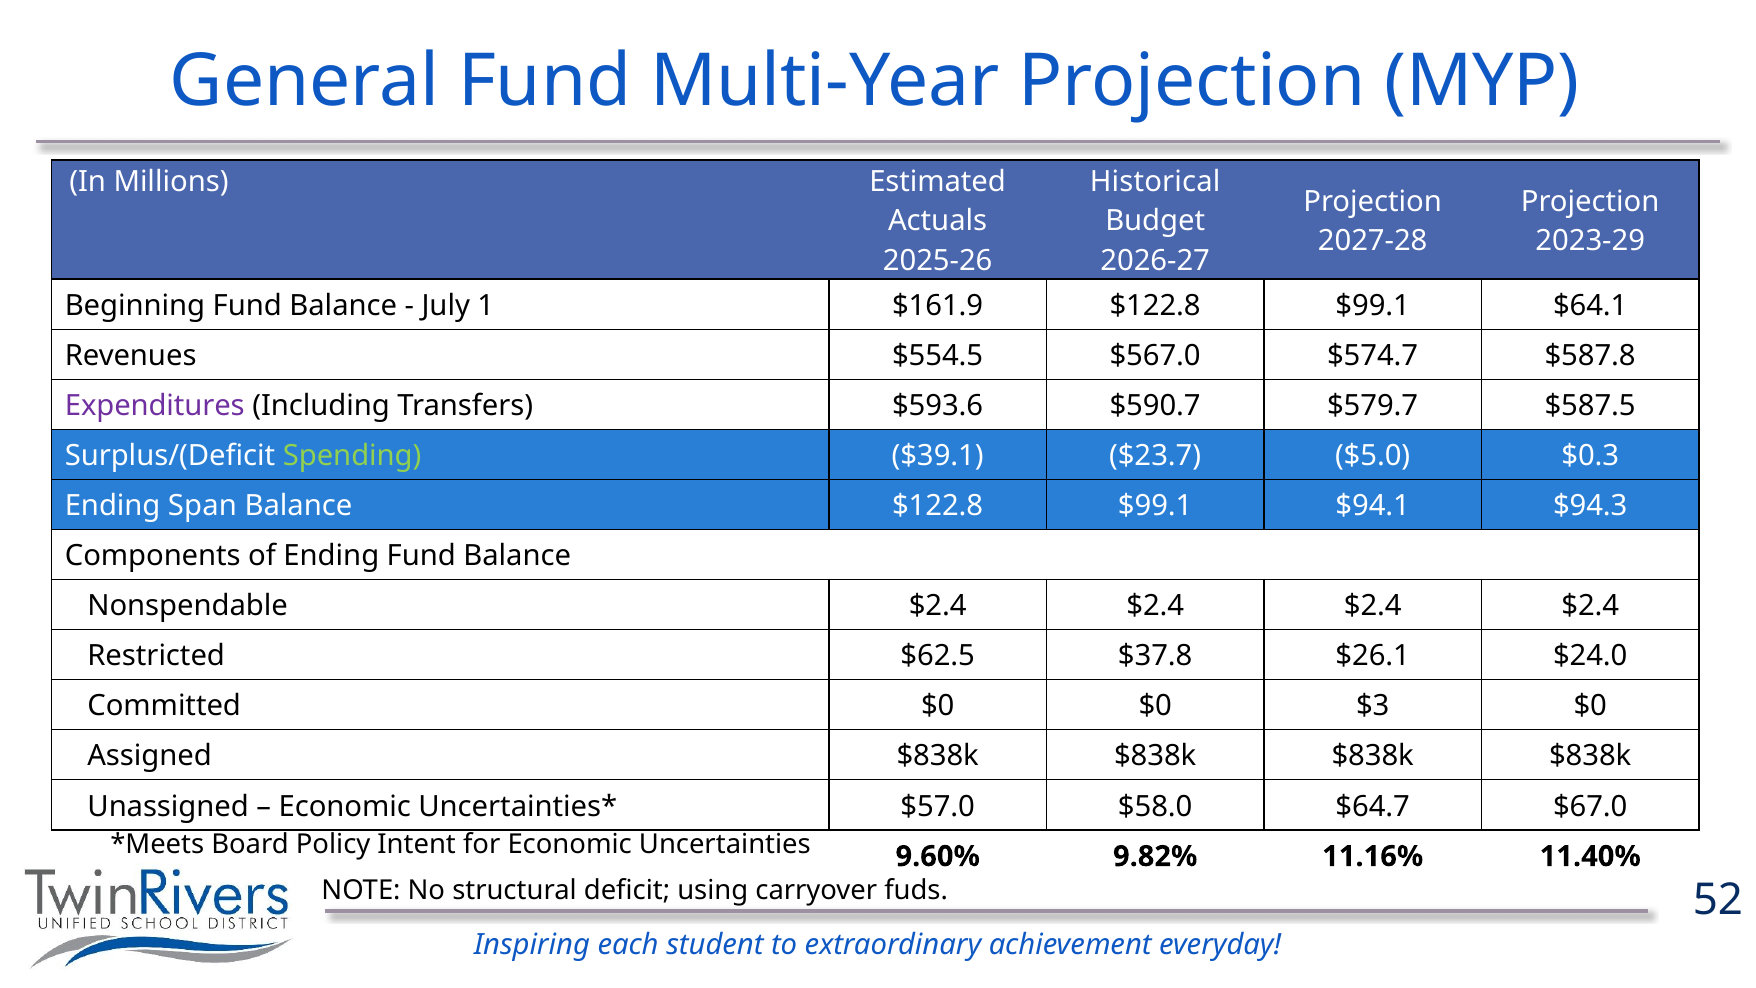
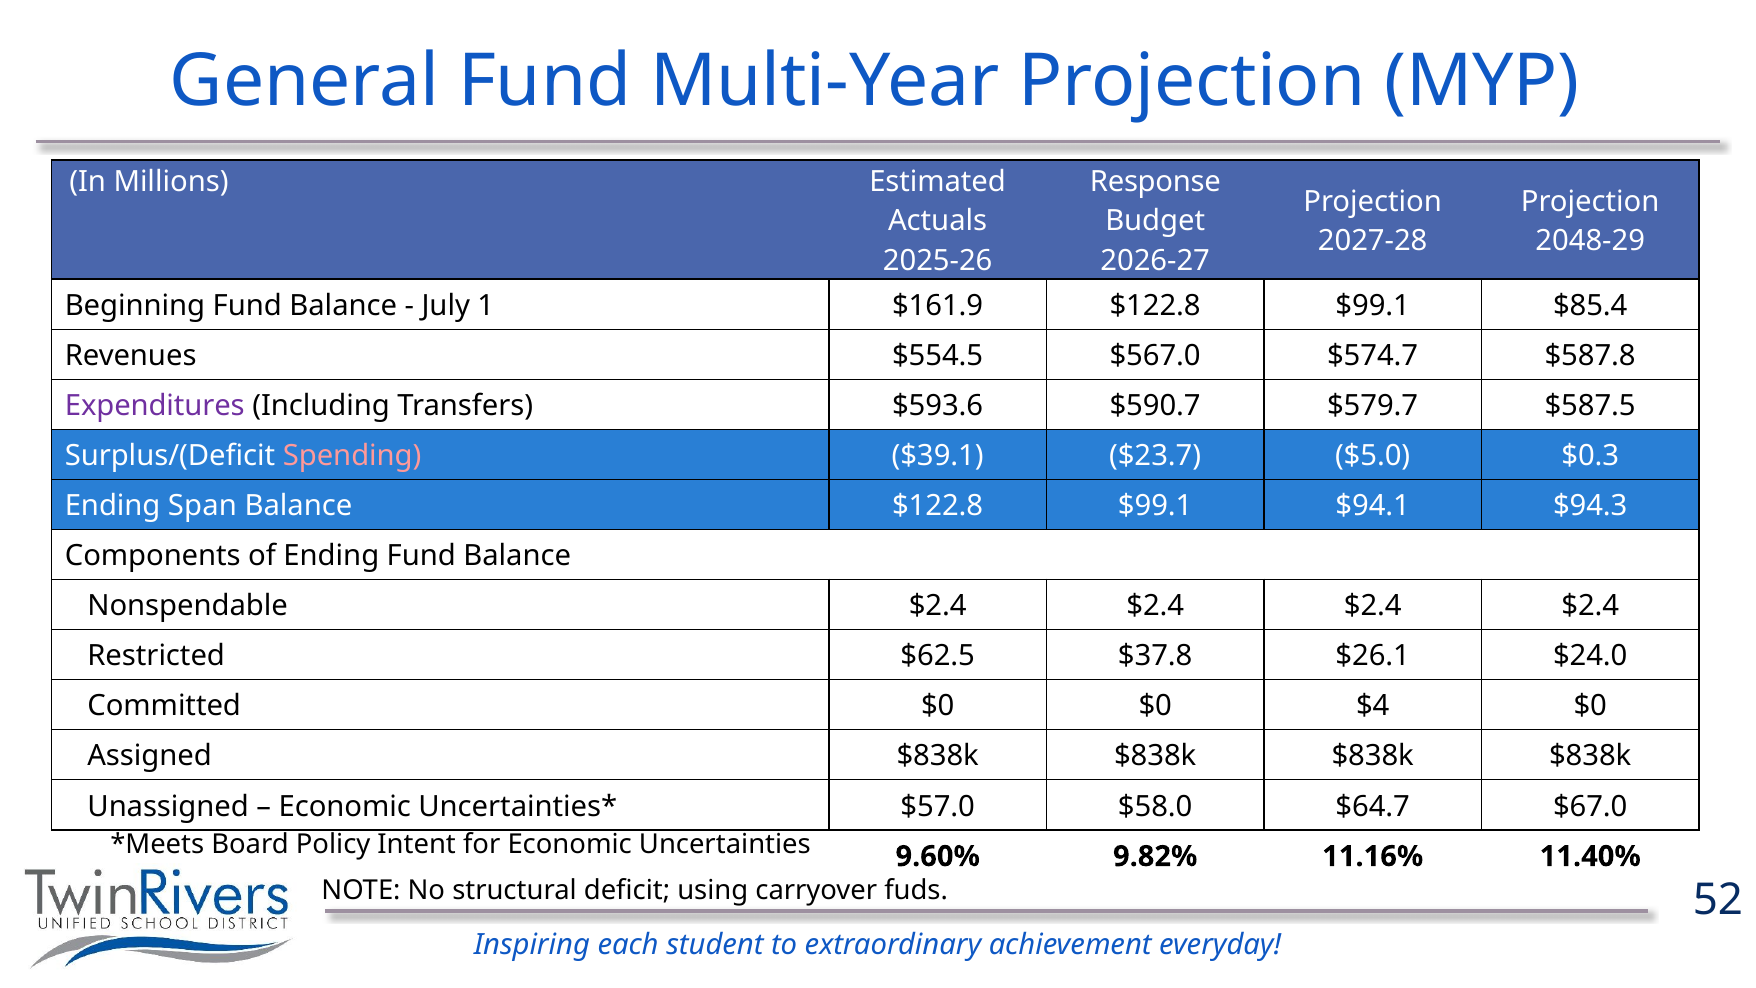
Historical: Historical -> Response
2023-29: 2023-29 -> 2048-29
$64.1: $64.1 -> $85.4
Spending colour: light green -> pink
$3: $3 -> $4
